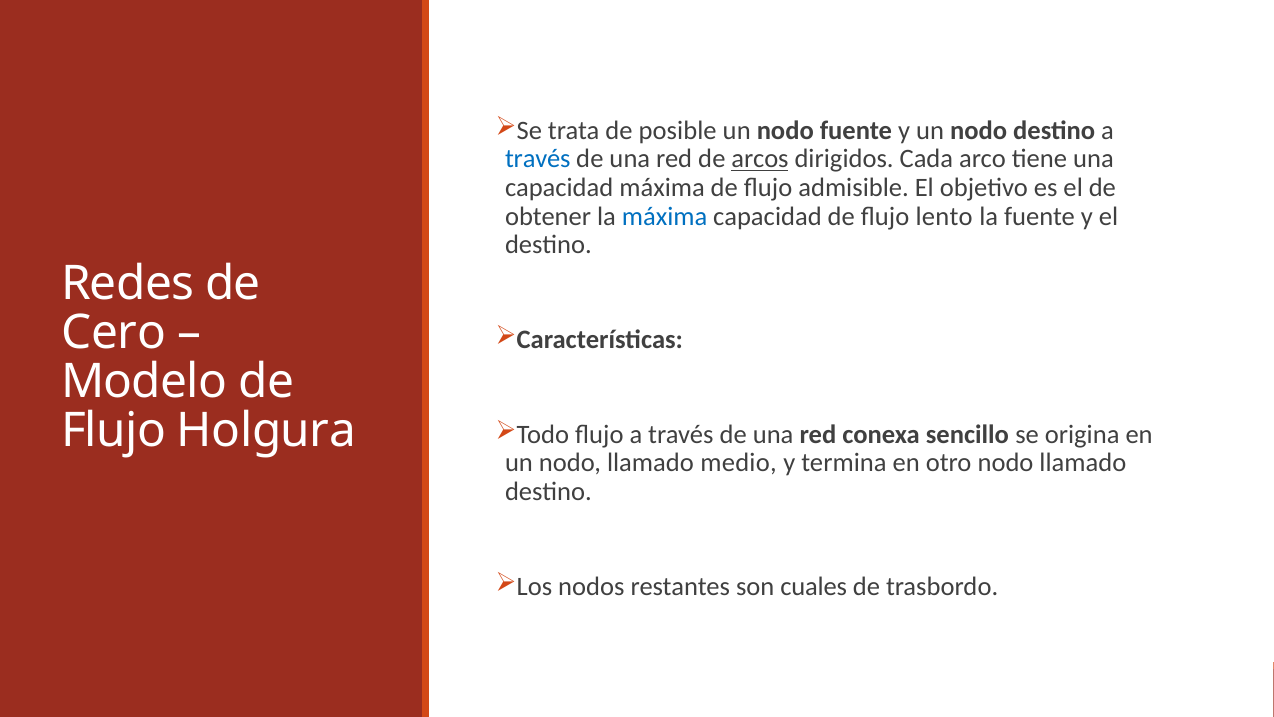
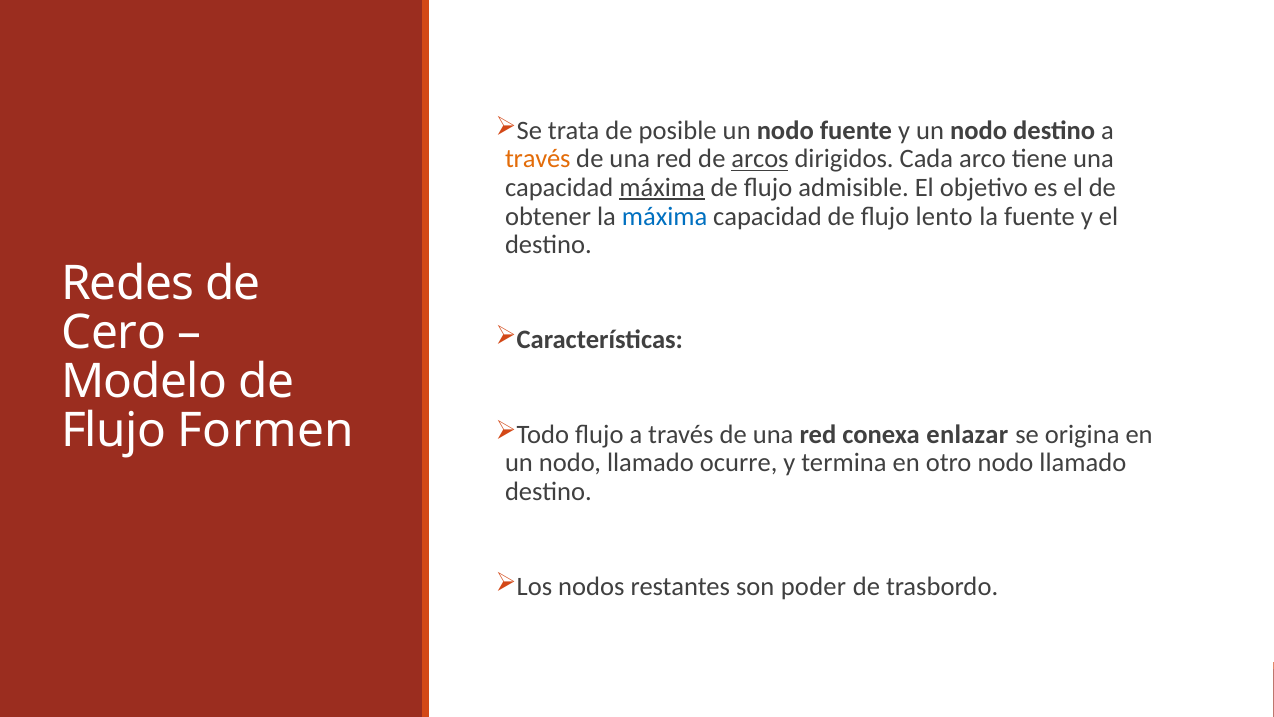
través at (538, 159) colour: blue -> orange
máxima at (662, 188) underline: none -> present
Holgura: Holgura -> Formen
sencillo: sencillo -> enlazar
medio: medio -> ocurre
cuales: cuales -> poder
